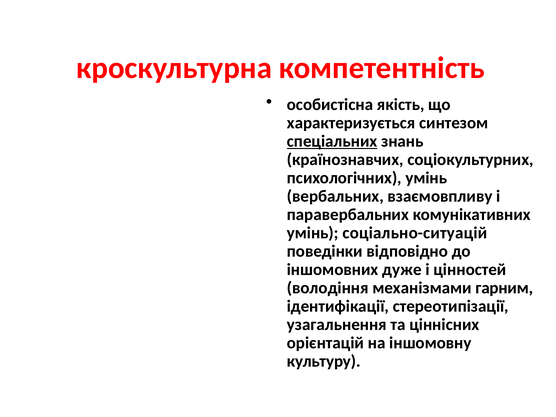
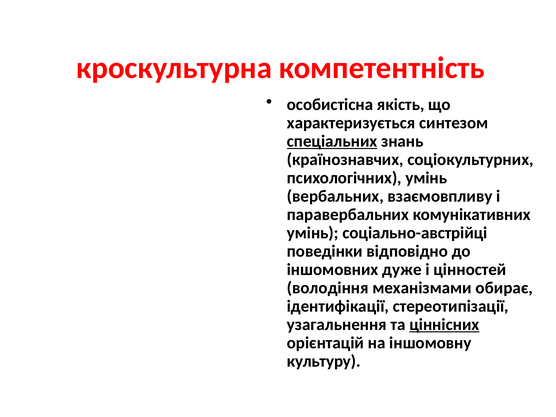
соціально-ситуацій: соціально-ситуацій -> соціально-австрійці
гарним: гарним -> обирає
ціннісних underline: none -> present
